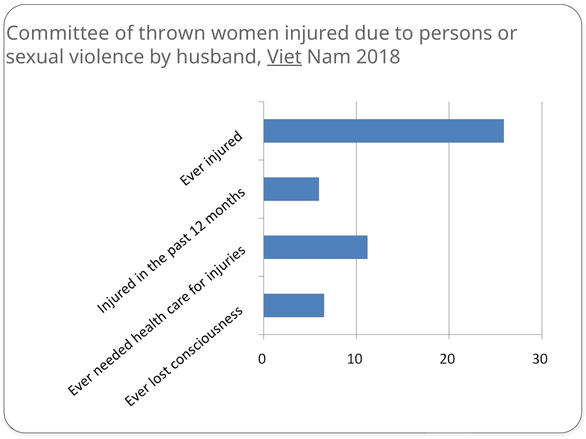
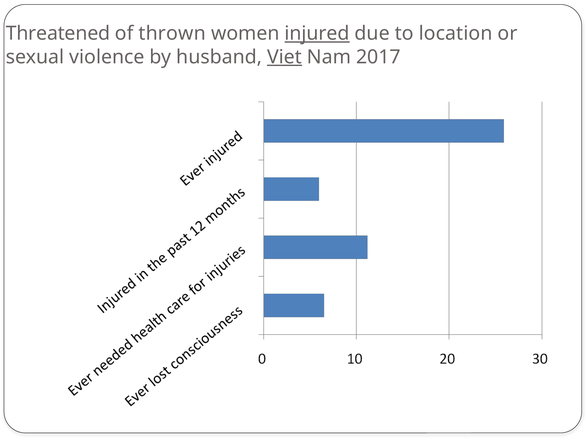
Committee: Committee -> Threatened
injured underline: none -> present
persons: persons -> location
2018: 2018 -> 2017
